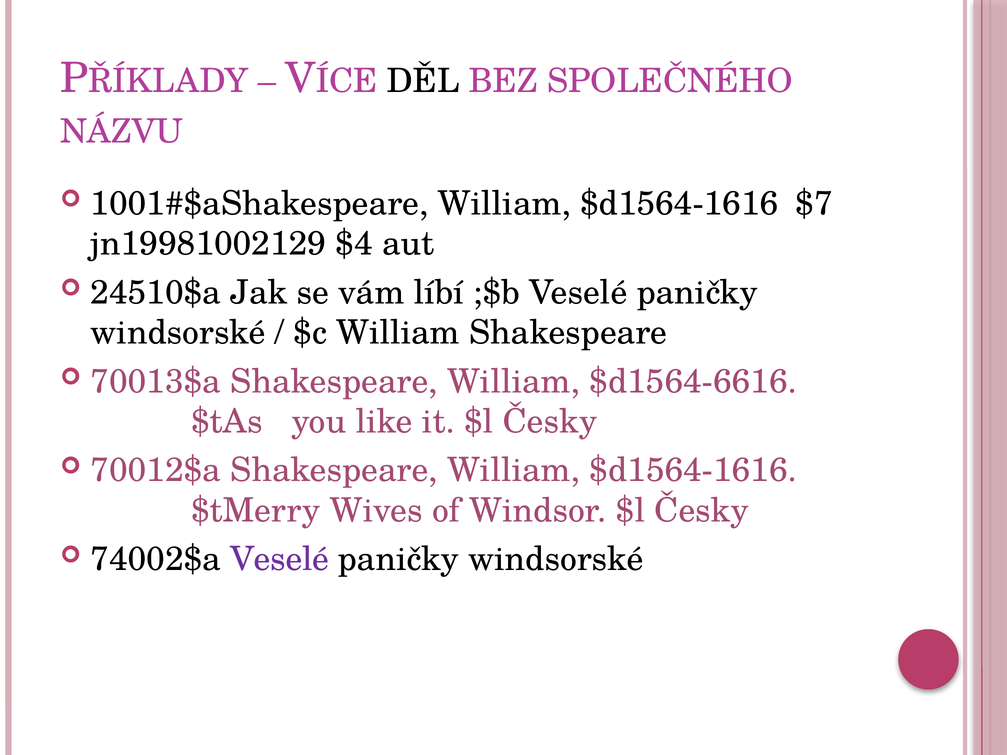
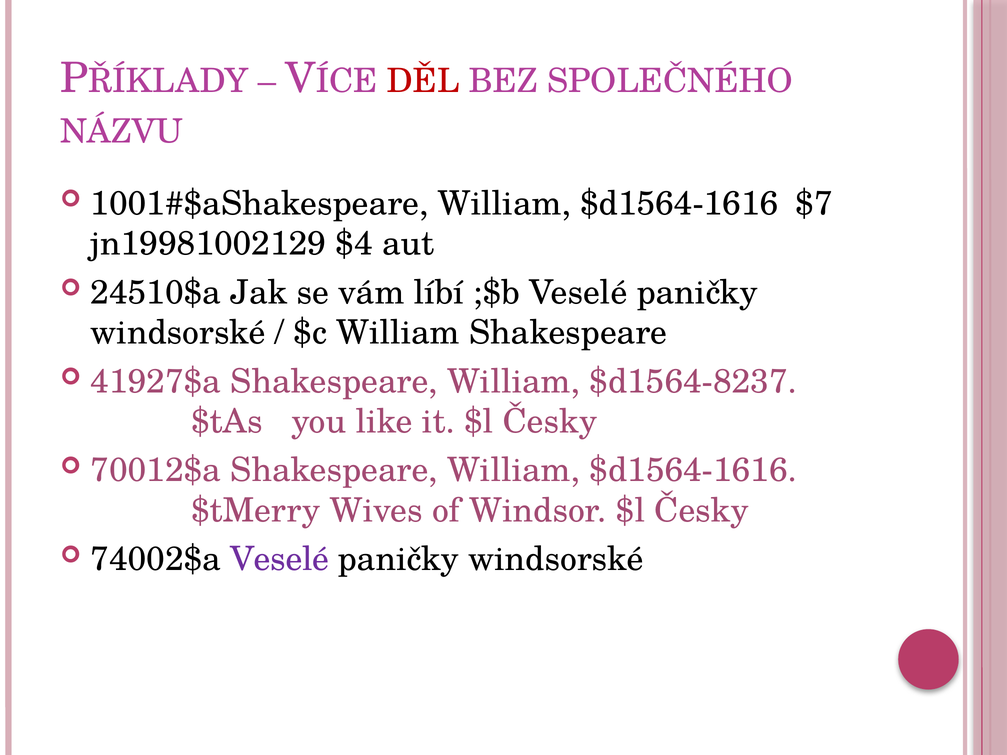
DĚL colour: black -> red
70013$a: 70013$a -> 41927$a
$d1564-6616: $d1564-6616 -> $d1564-8237
